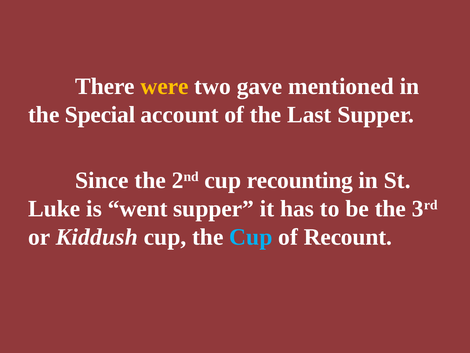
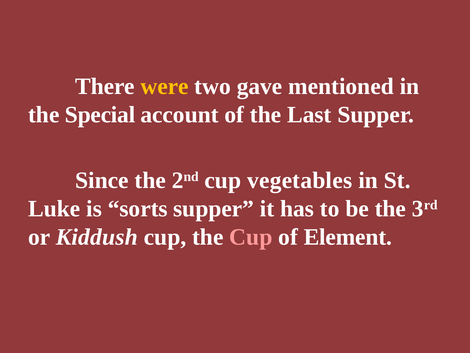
recounting: recounting -> vegetables
went: went -> sorts
Cup at (251, 237) colour: light blue -> pink
Recount: Recount -> Element
